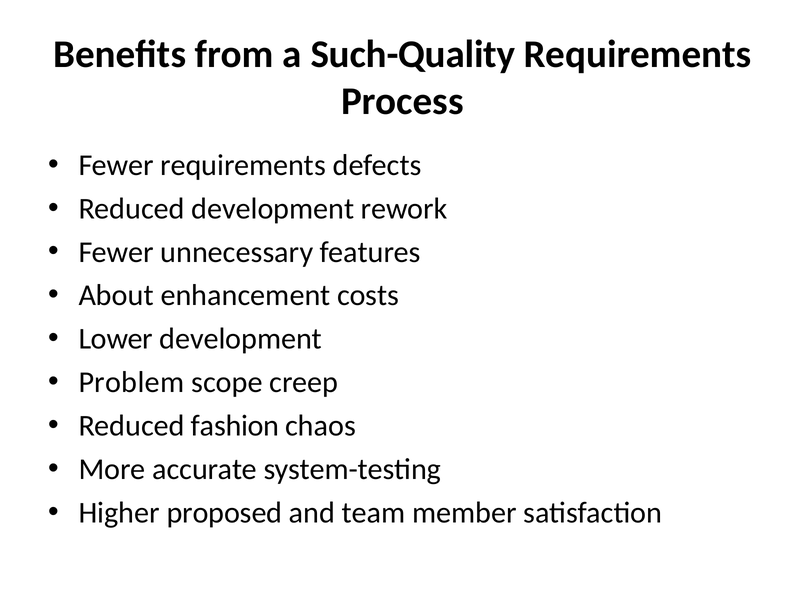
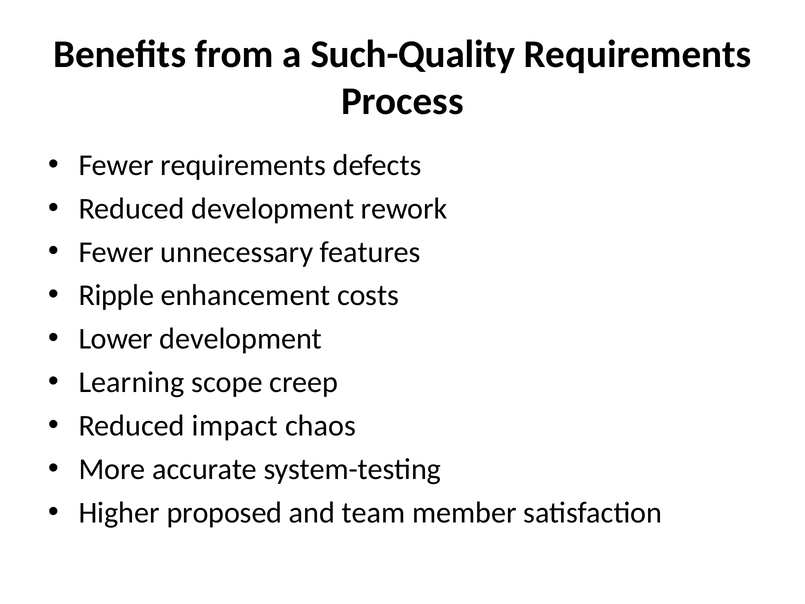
About: About -> Ripple
Problem: Problem -> Learning
fashion: fashion -> impact
